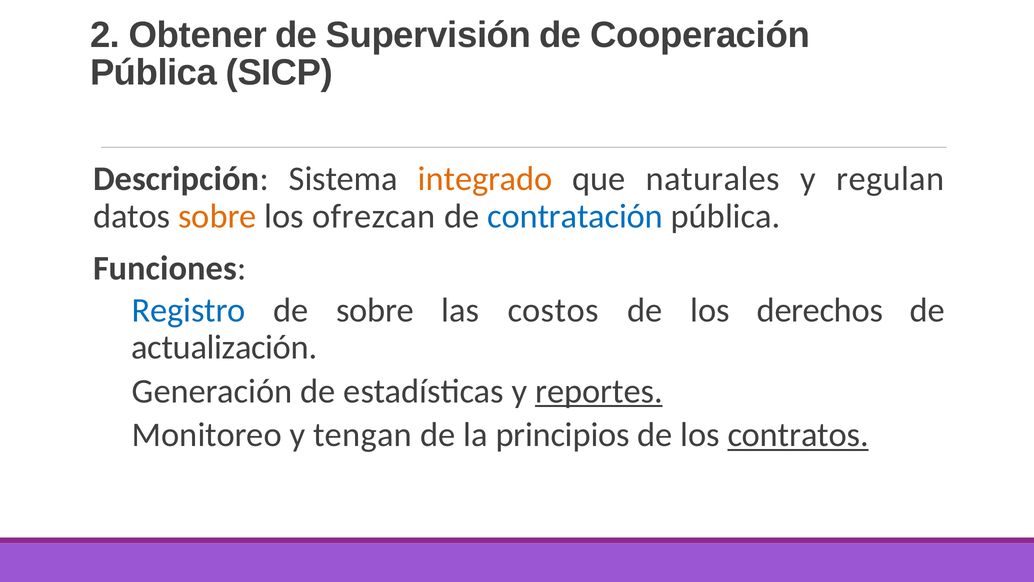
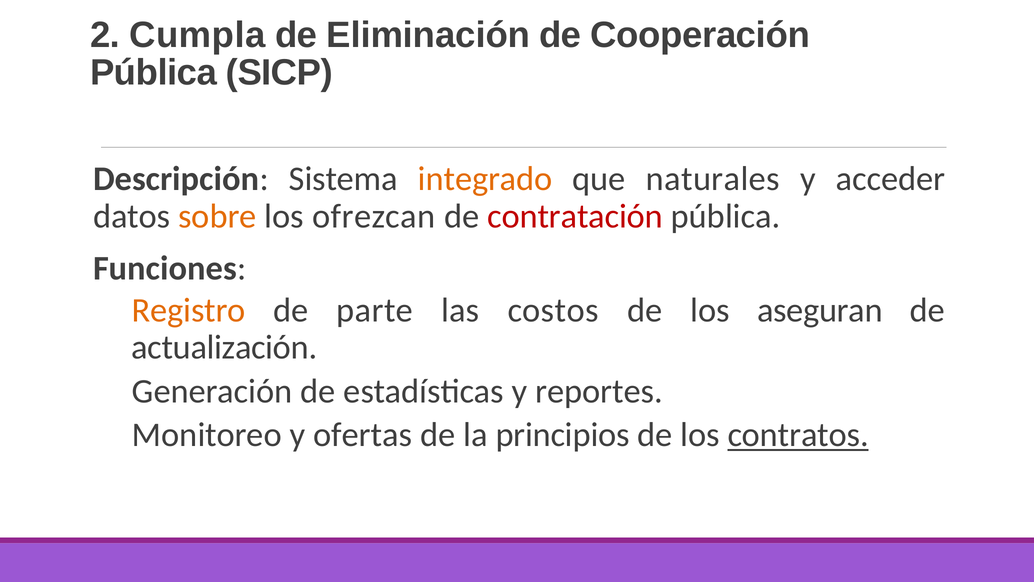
Obtener: Obtener -> Cumpla
Supervisión: Supervisión -> Eliminación
regulan: regulan -> acceder
contratación colour: blue -> red
Registro colour: blue -> orange
de sobre: sobre -> parte
derechos: derechos -> aseguran
reportes underline: present -> none
tengan: tengan -> ofertas
